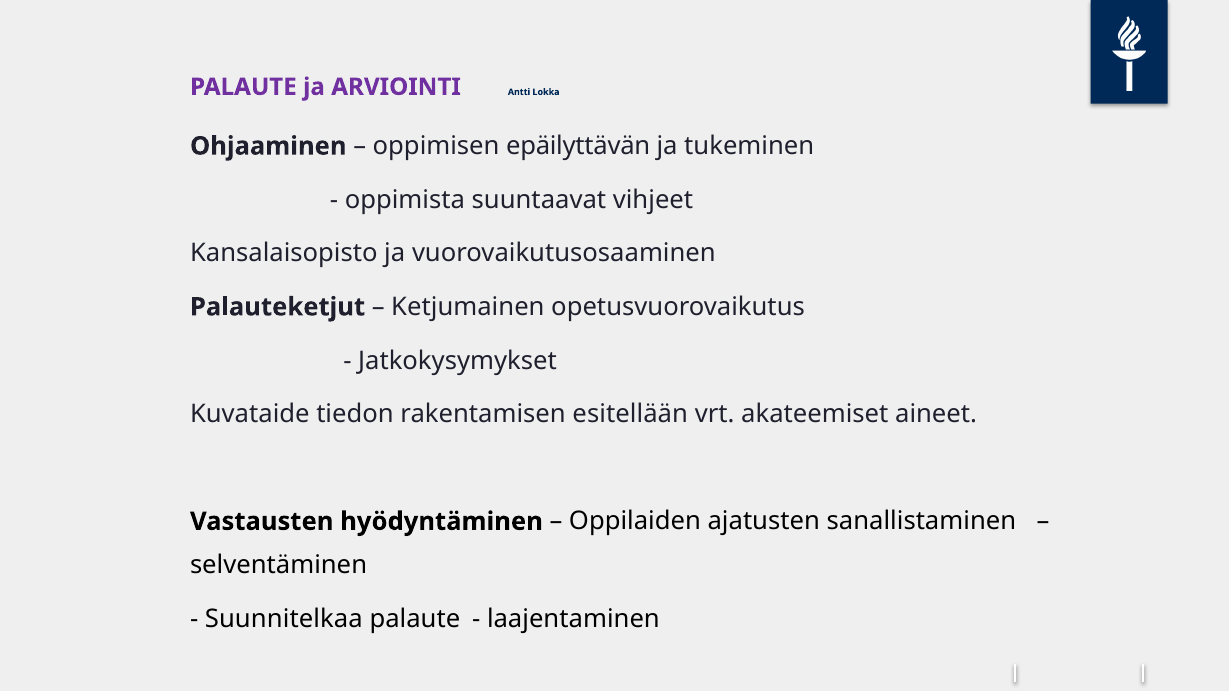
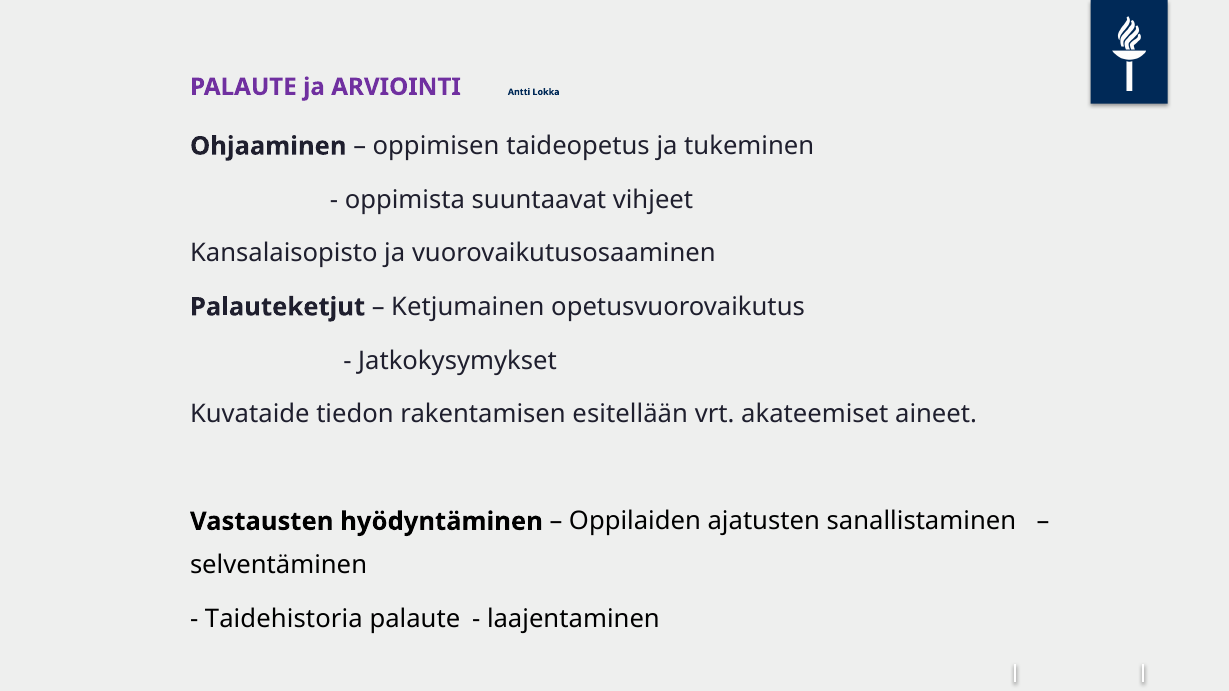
epäilyttävän: epäilyttävän -> taideopetus
Suunnitelkaa: Suunnitelkaa -> Taidehistoria
